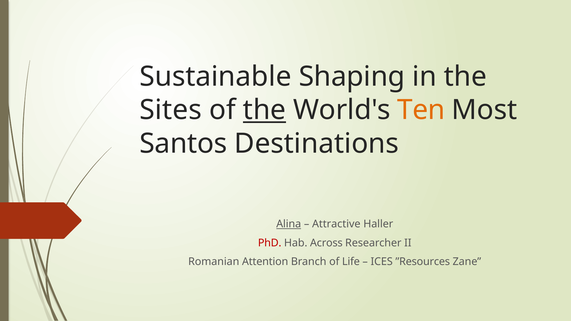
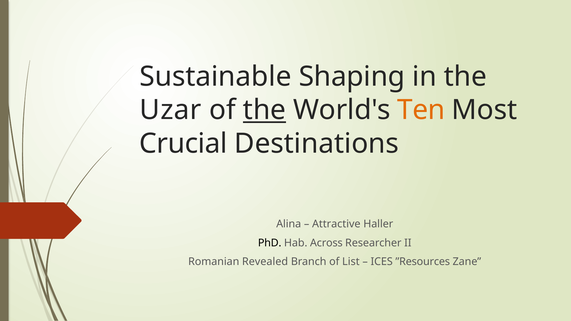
Sites: Sites -> Uzar
Santos: Santos -> Crucial
Alina underline: present -> none
PhD colour: red -> black
Attention: Attention -> Revealed
Life: Life -> List
